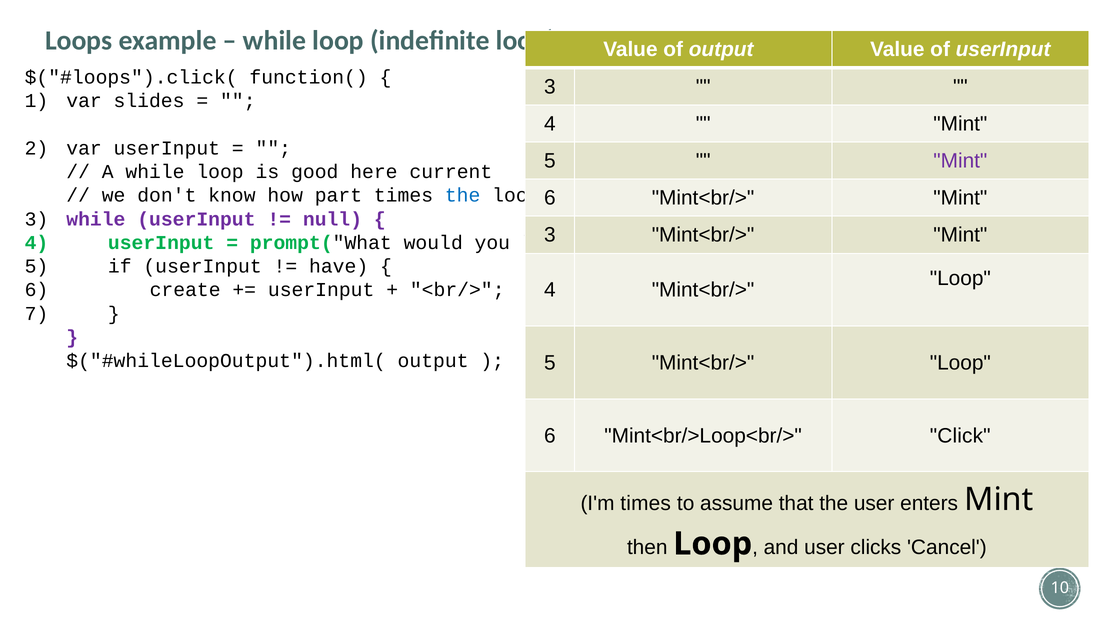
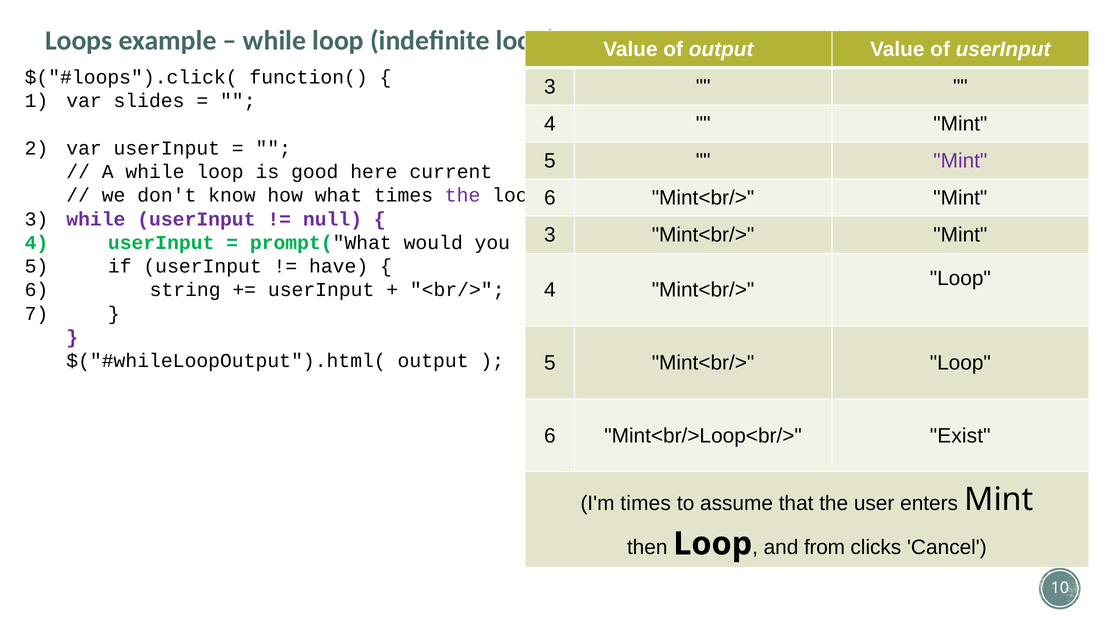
part: part -> what
the at (463, 195) colour: blue -> purple
create: create -> string
Click: Click -> Exist
and user: user -> from
